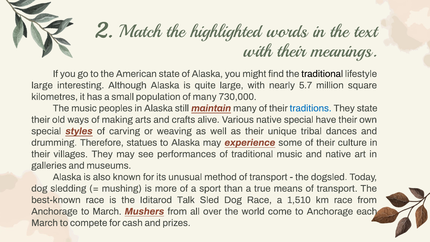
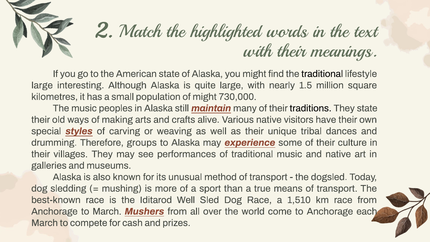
5.7: 5.7 -> 1.5
of many: many -> might
traditions colour: blue -> black
native special: special -> visitors
statues: statues -> groups
Iditarod Talk: Talk -> Well
